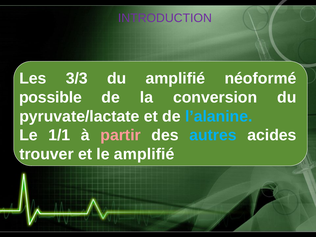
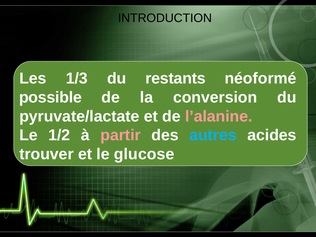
INTRODUCTION colour: purple -> black
3/3: 3/3 -> 1/3
du amplifié: amplifié -> restants
l’alanine colour: light blue -> pink
1/1: 1/1 -> 1/2
le amplifié: amplifié -> glucose
